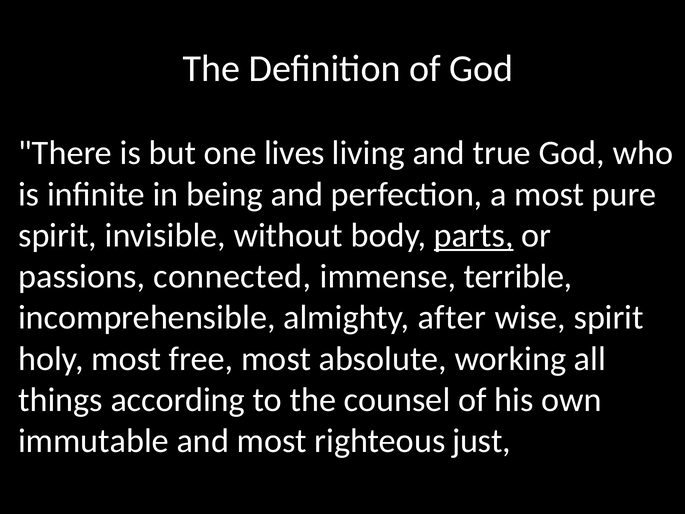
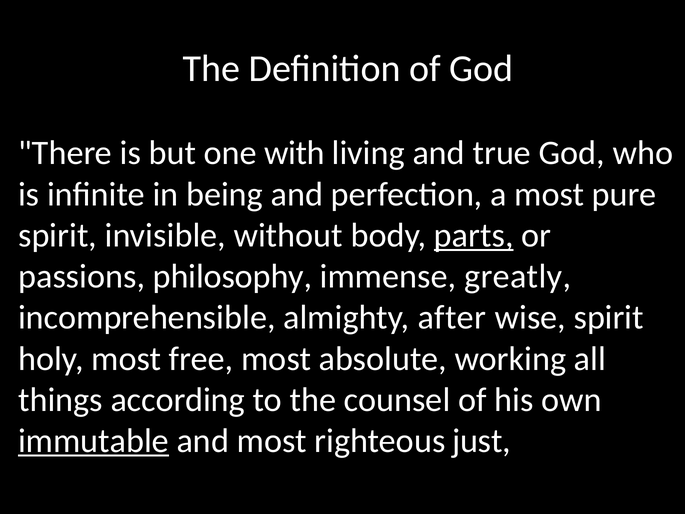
lives: lives -> with
connected: connected -> philosophy
terrible: terrible -> greatly
immutable underline: none -> present
